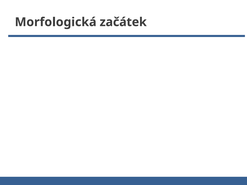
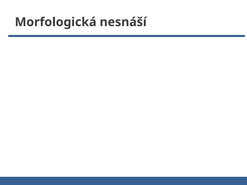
začátek: začátek -> nesnáší
